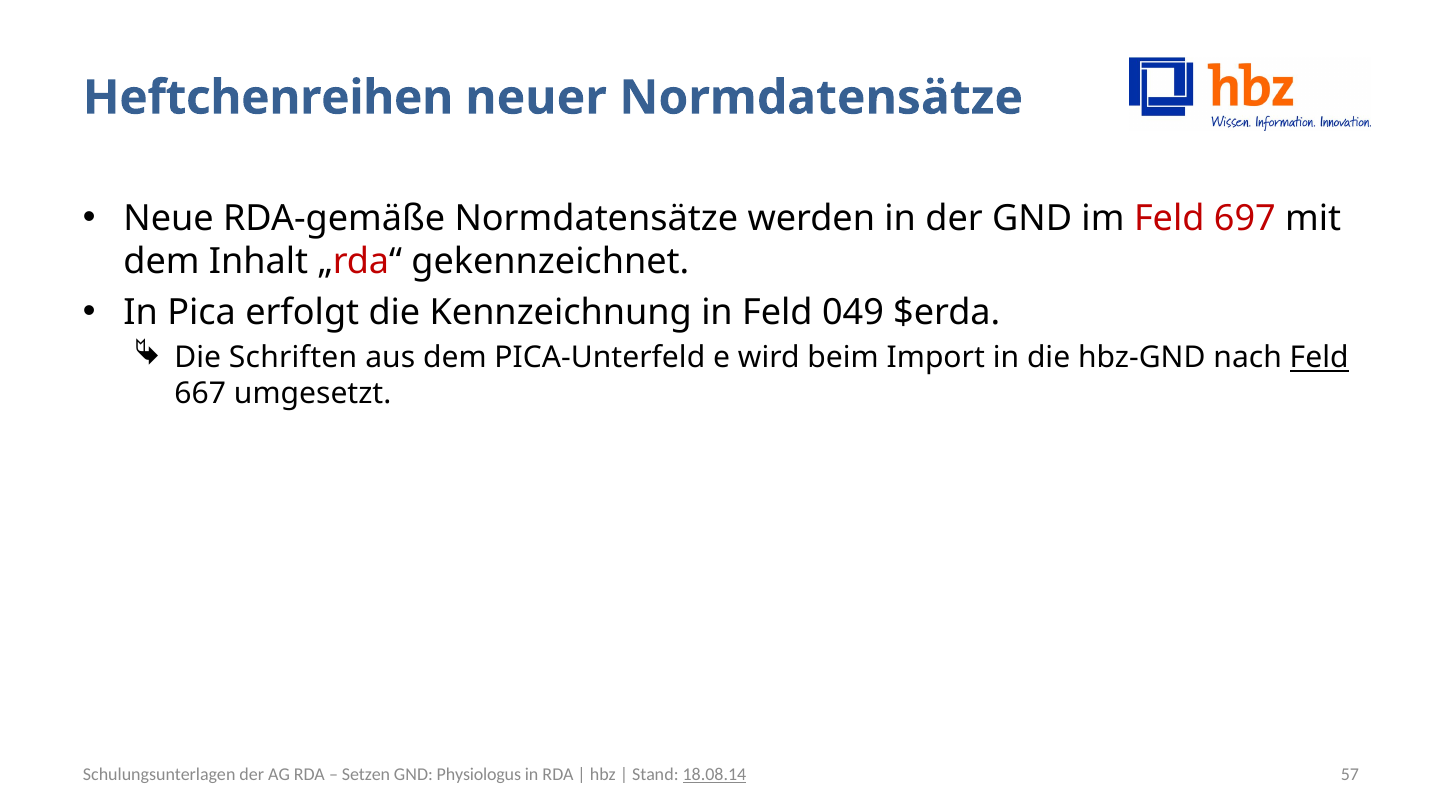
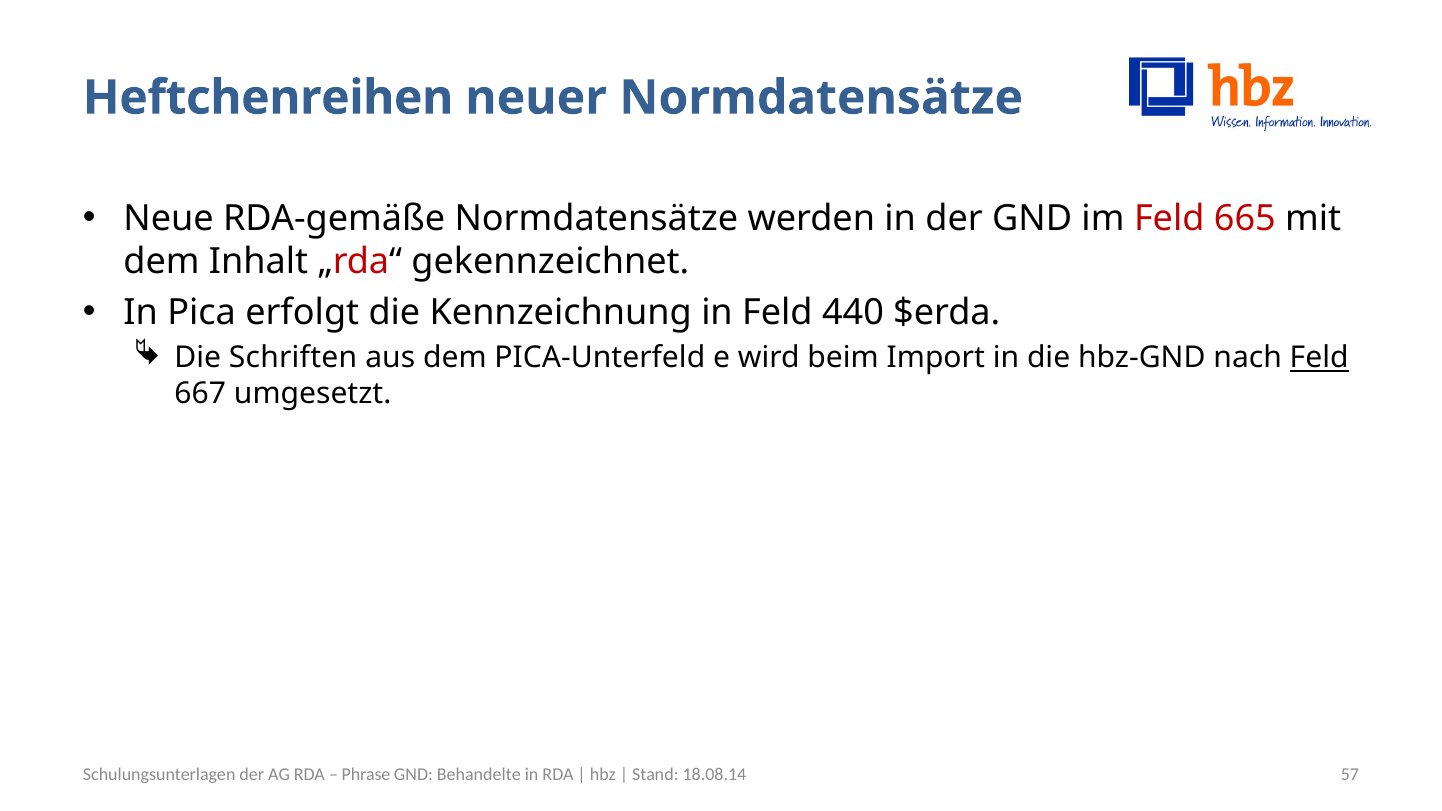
697: 697 -> 665
049: 049 -> 440
Setzen: Setzen -> Phrase
Physiologus: Physiologus -> Behandelte
18.08.14 underline: present -> none
